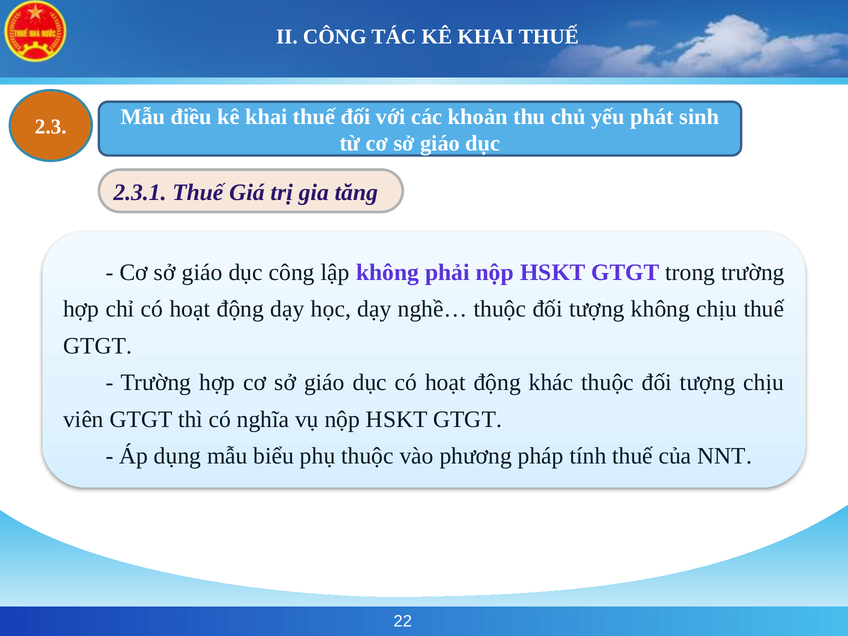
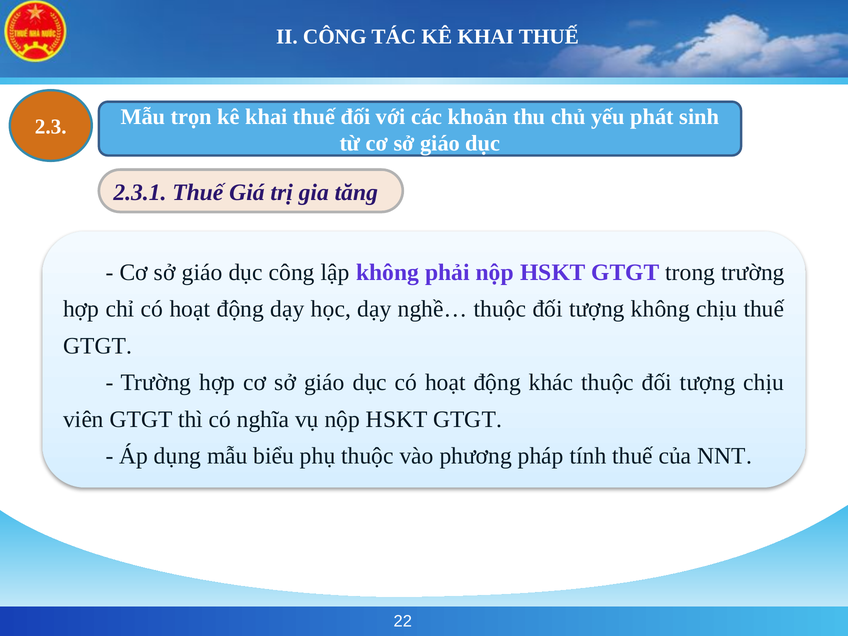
điều: điều -> trọn
